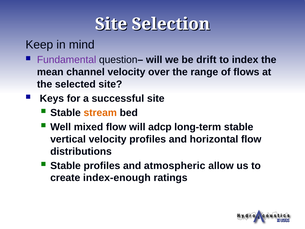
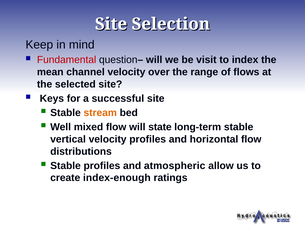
Fundamental colour: purple -> red
drift: drift -> visit
adcp: adcp -> state
